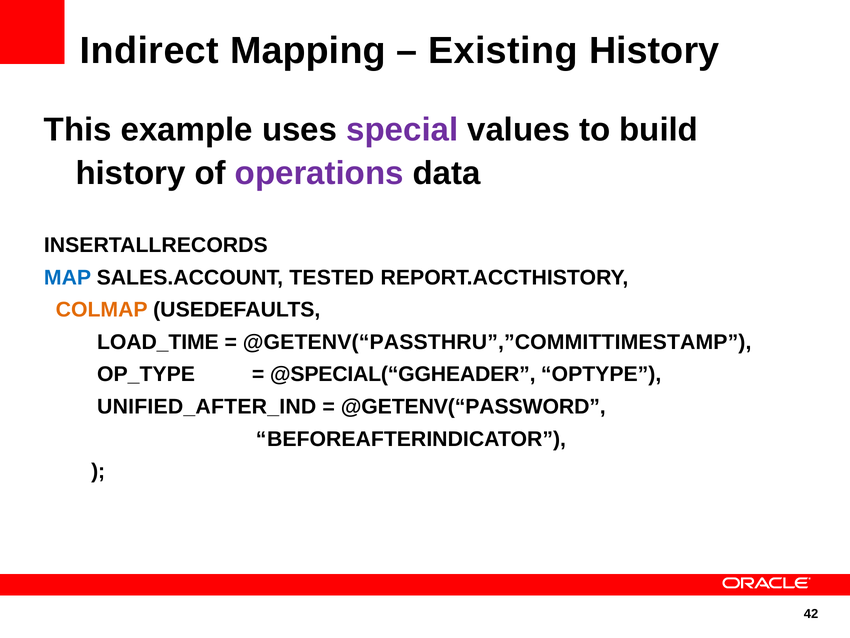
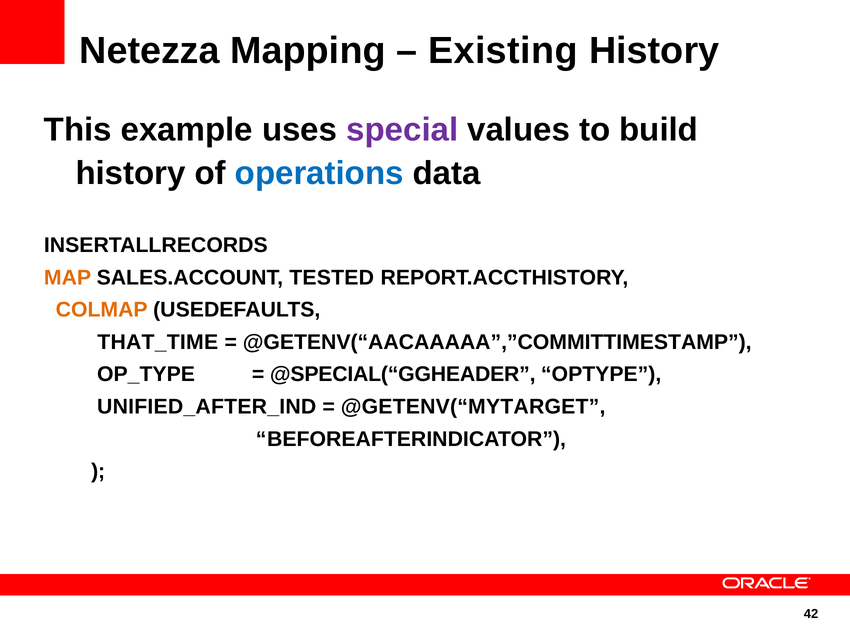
Indirect: Indirect -> Netezza
operations colour: purple -> blue
MAP colour: blue -> orange
LOAD_TIME: LOAD_TIME -> THAT_TIME
@GETENV(“PASSTHRU”,”COMMITTIMESTAMP: @GETENV(“PASSTHRU”,”COMMITTIMESTAMP -> @GETENV(“AACAAAAA”,”COMMITTIMESTAMP
@GETENV(“PASSWORD: @GETENV(“PASSWORD -> @GETENV(“MYTARGET
